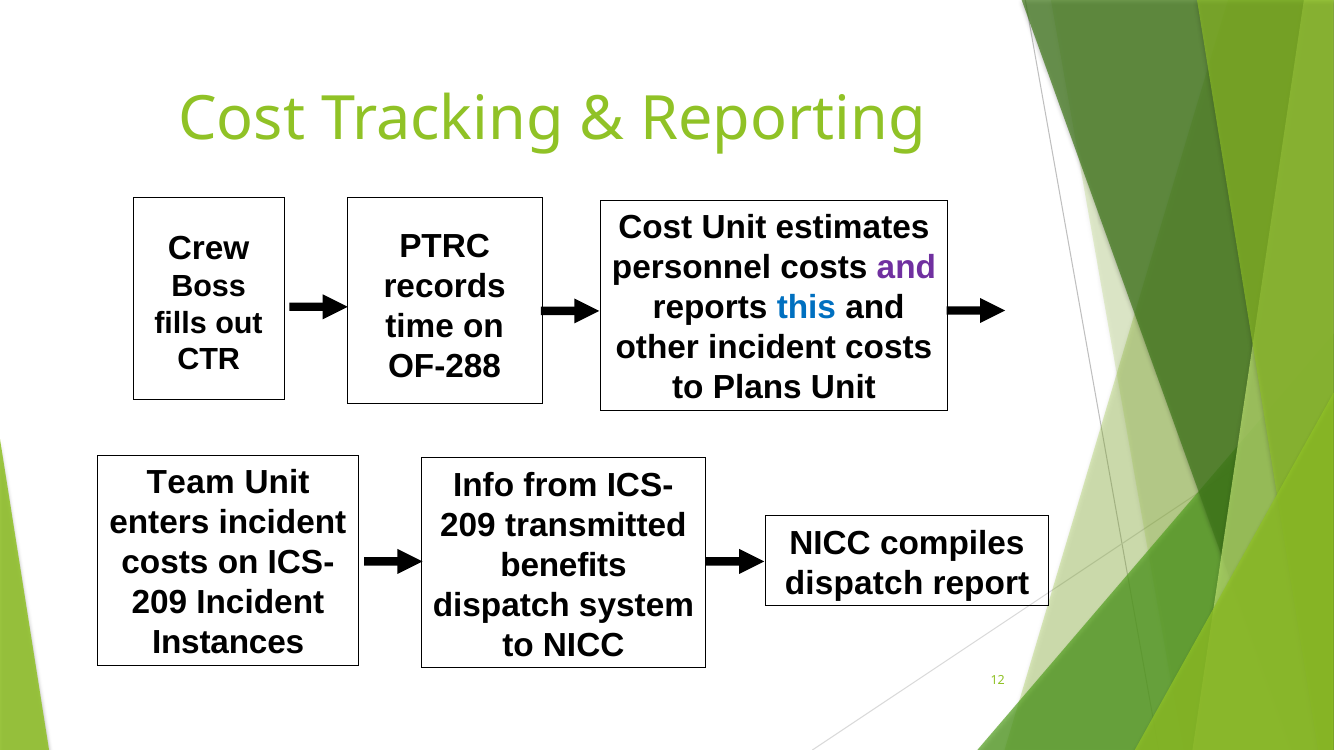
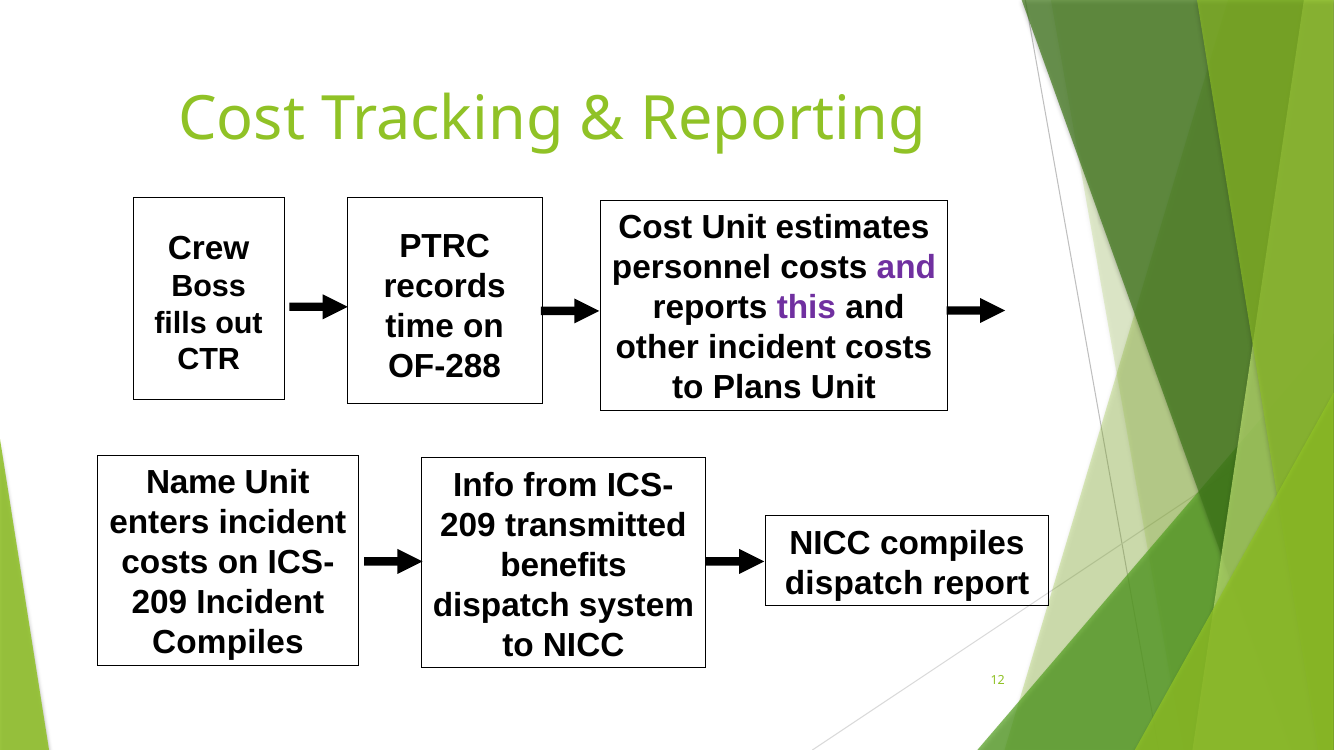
this colour: blue -> purple
Team: Team -> Name
Instances at (228, 643): Instances -> Compiles
